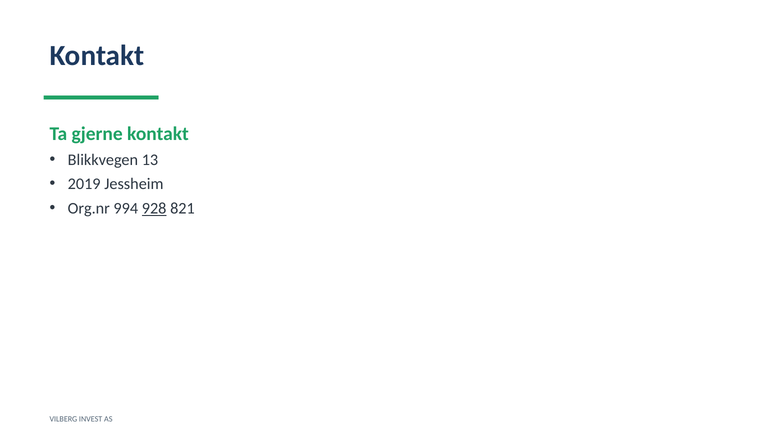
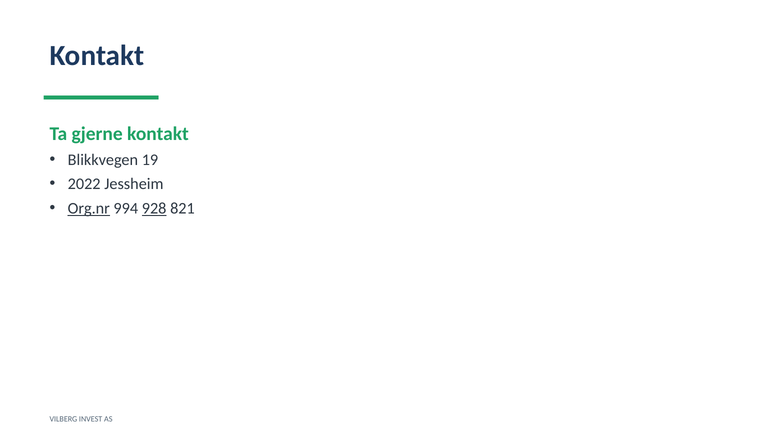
13: 13 -> 19
2019: 2019 -> 2022
Org.nr underline: none -> present
